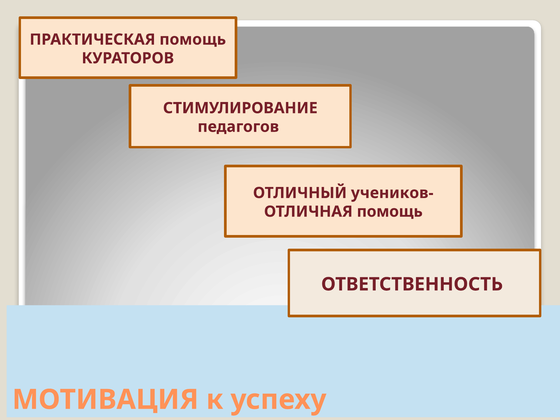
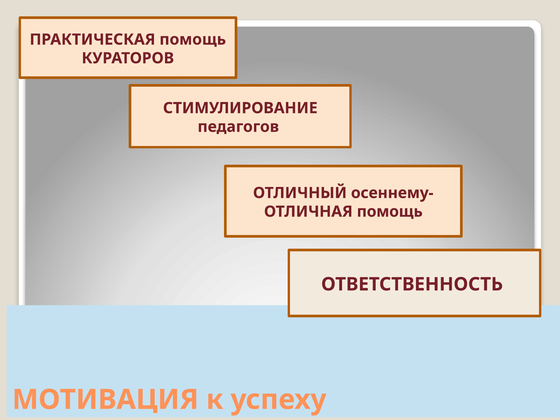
учеников-: учеников- -> осеннему-
